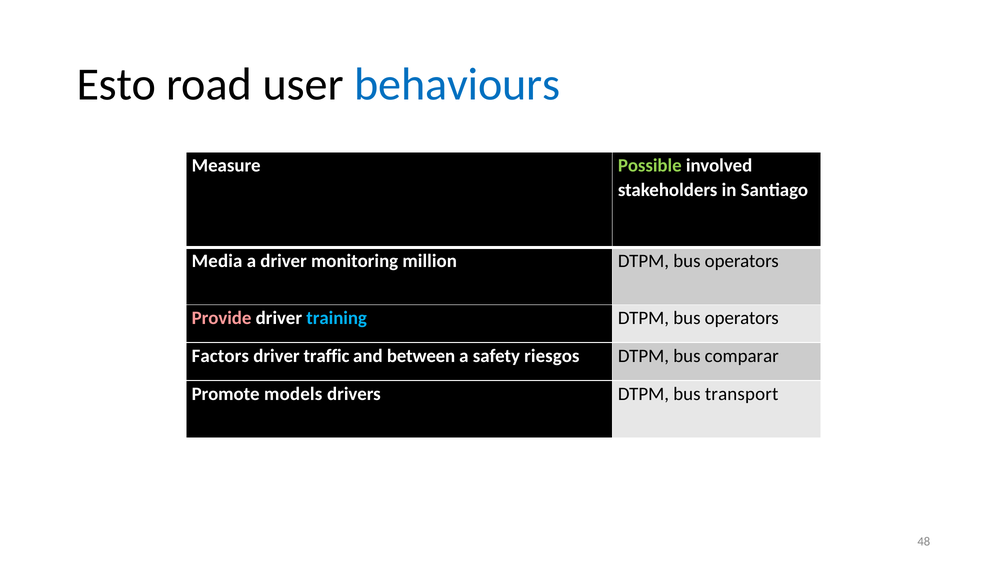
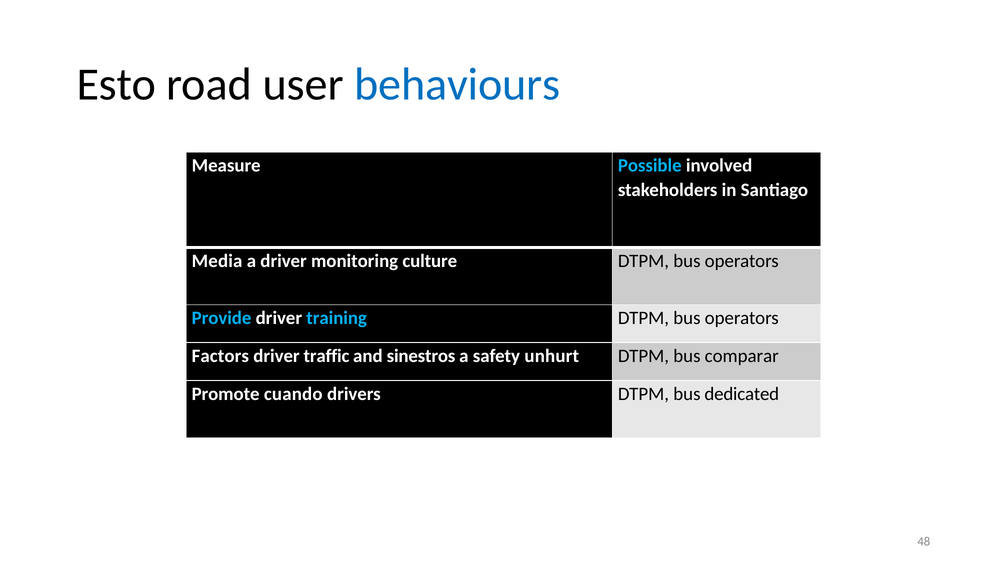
Possible colour: light green -> light blue
million: million -> culture
Provide colour: pink -> light blue
between: between -> sinestros
riesgos: riesgos -> unhurt
models: models -> cuando
transport: transport -> dedicated
